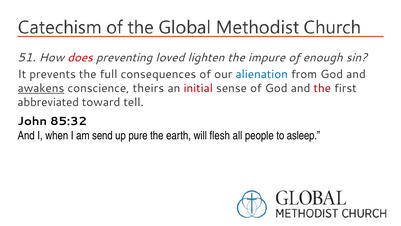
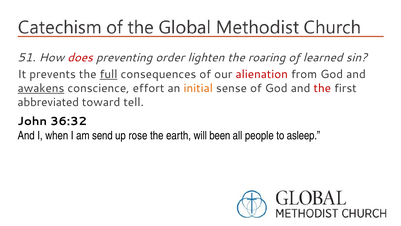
loved: loved -> order
impure: impure -> roaring
enough: enough -> learned
full underline: none -> present
alienation colour: blue -> red
theirs: theirs -> effort
initial colour: red -> orange
85:32: 85:32 -> 36:32
pure: pure -> rose
flesh: flesh -> been
